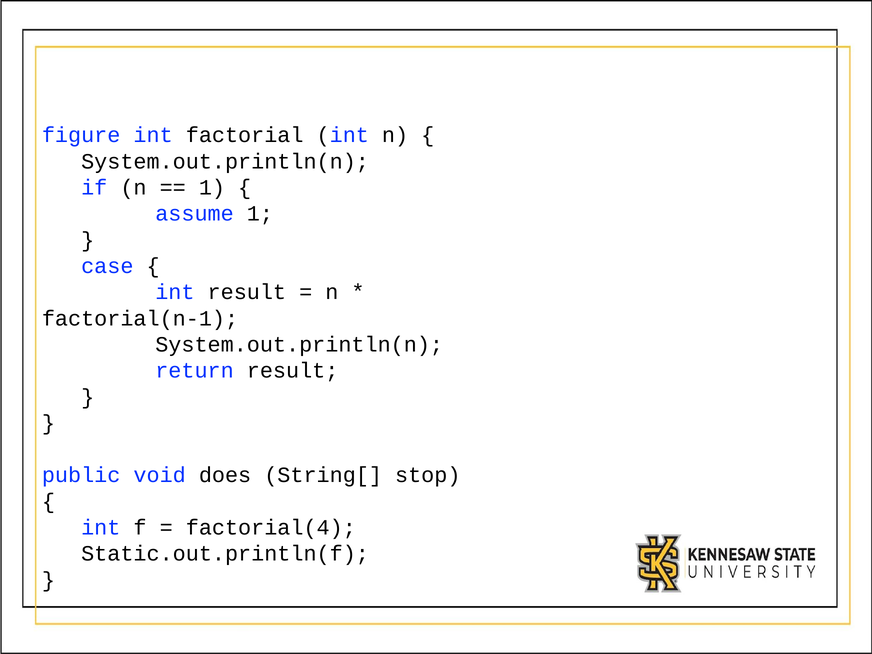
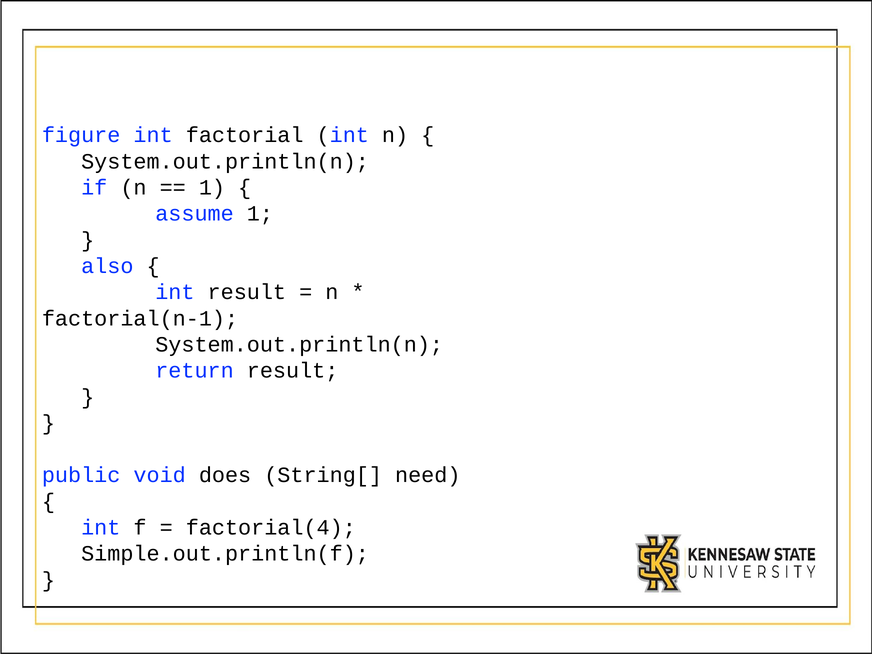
case: case -> also
stop: stop -> need
Static.out.println(f: Static.out.println(f -> Simple.out.println(f
